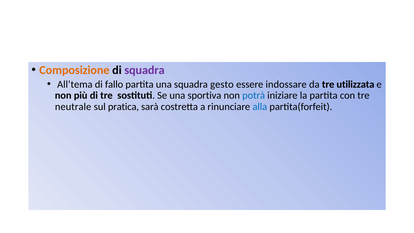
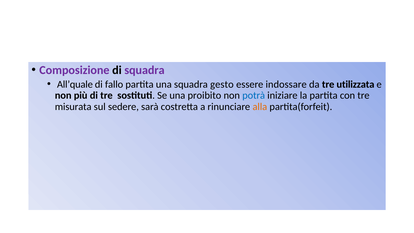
Composizione colour: orange -> purple
All’tema: All’tema -> All’quale
sportiva: sportiva -> proibito
neutrale: neutrale -> misurata
pratica: pratica -> sedere
alla colour: blue -> orange
